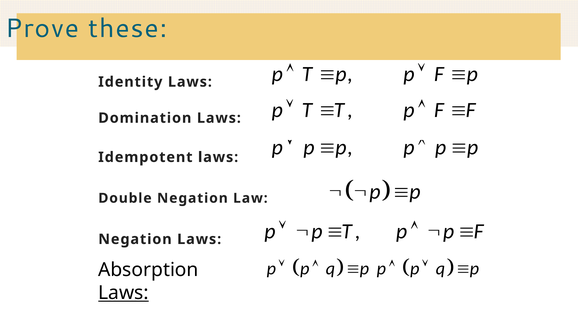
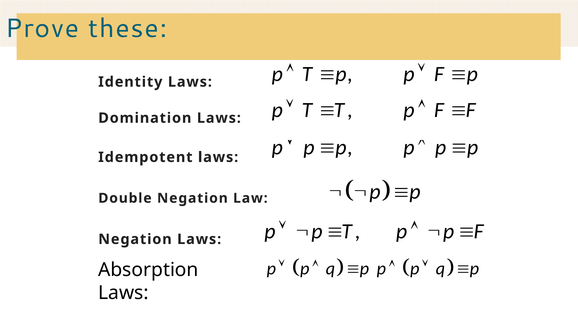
Laws at (123, 293) underline: present -> none
